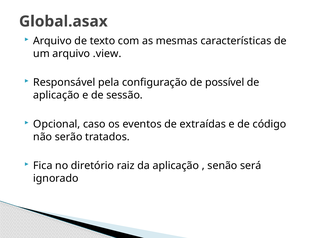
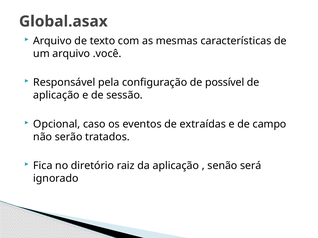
.view: .view -> .você
código: código -> campo
